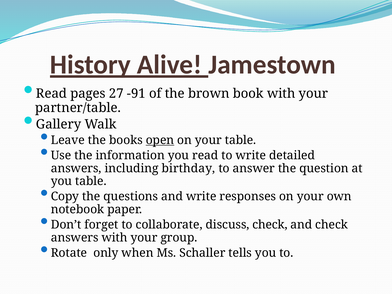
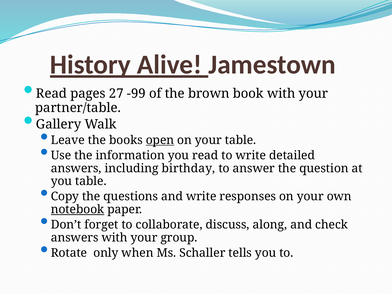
-91: -91 -> -99
notebook underline: none -> present
discuss check: check -> along
